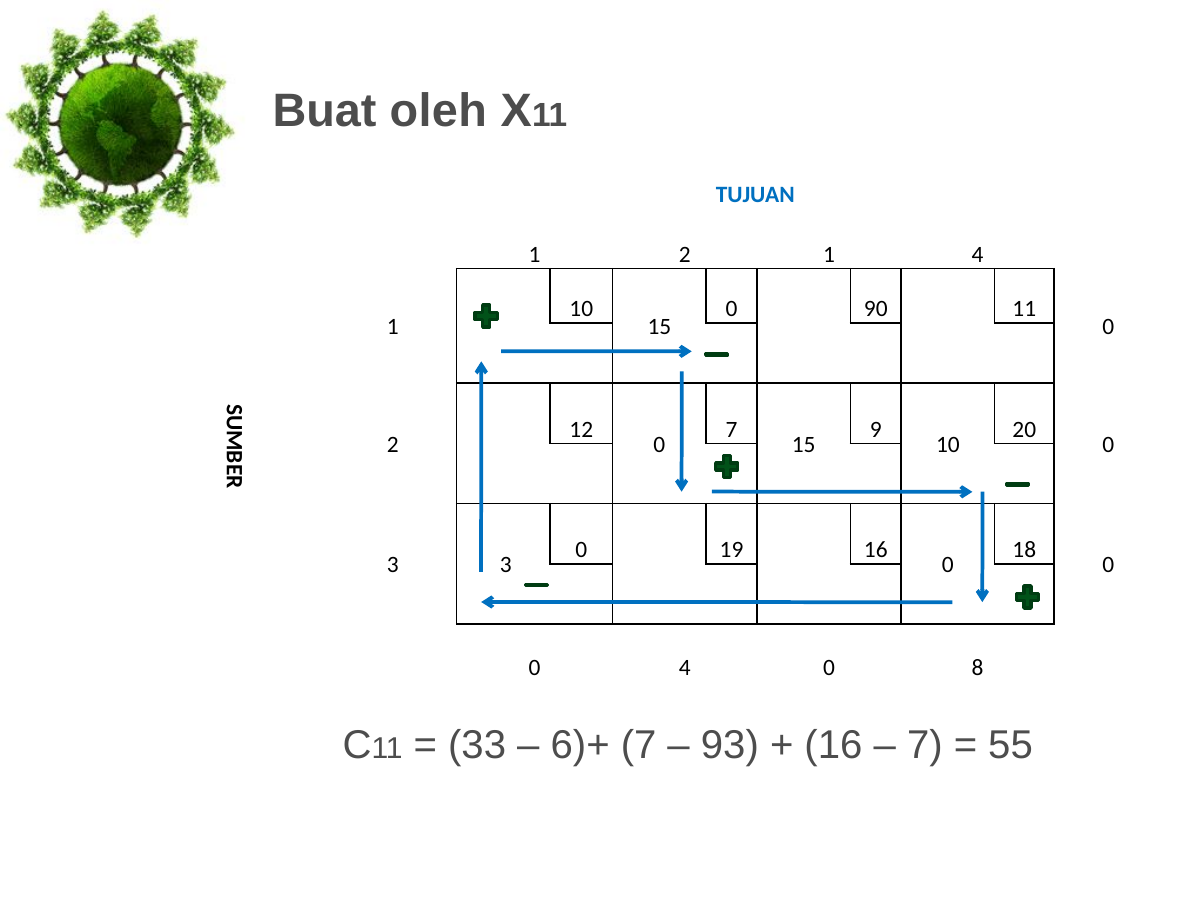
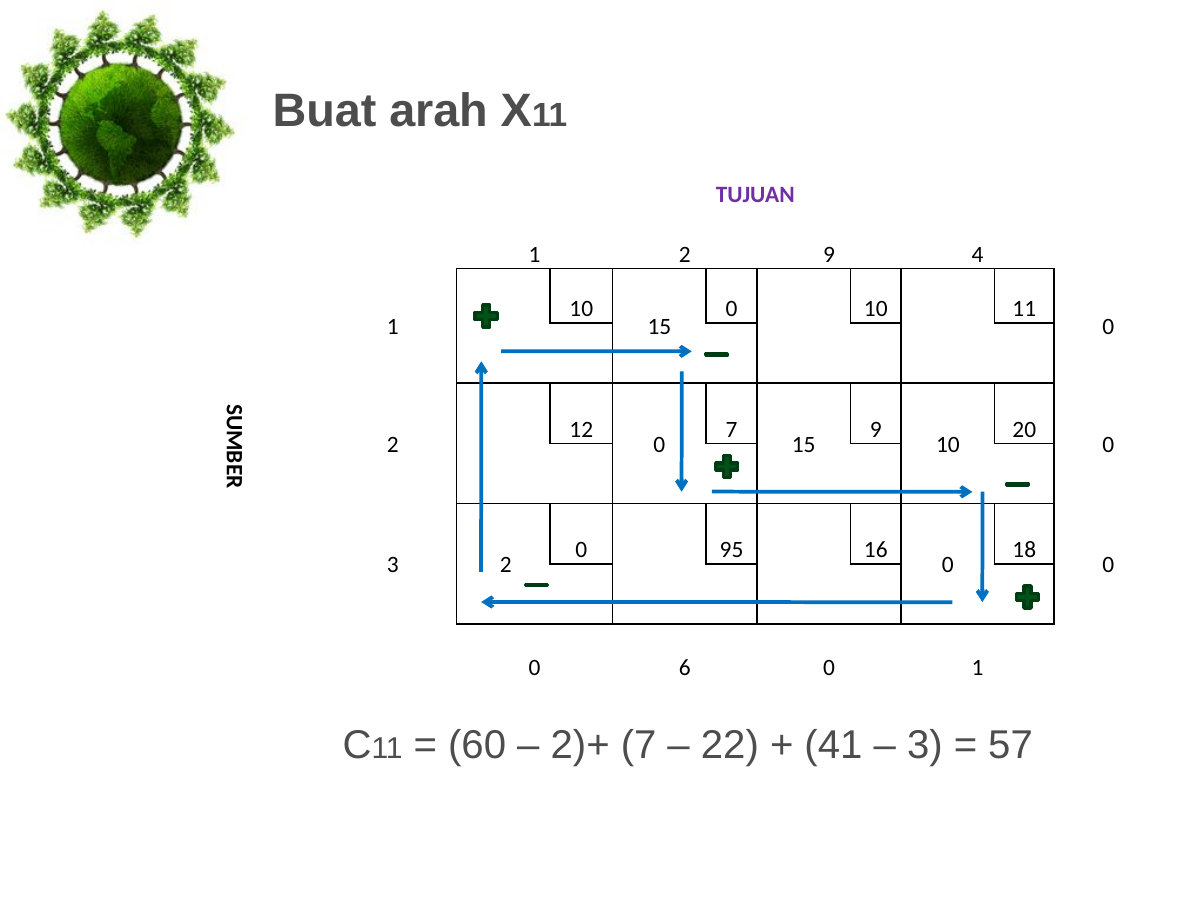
oleh: oleh -> arah
TUJUAN colour: blue -> purple
2 1: 1 -> 9
0 90: 90 -> 10
19: 19 -> 95
3 3: 3 -> 2
0 4: 4 -> 6
0 8: 8 -> 1
33: 33 -> 60
6)+: 6)+ -> 2)+
93: 93 -> 22
16 at (833, 745): 16 -> 41
7 at (925, 745): 7 -> 3
55: 55 -> 57
